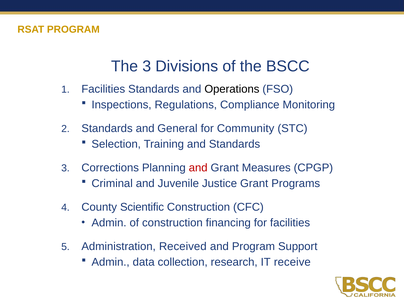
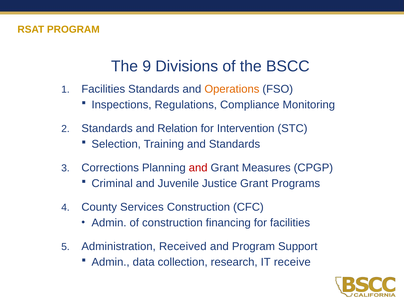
The 3: 3 -> 9
Operations colour: black -> orange
General: General -> Relation
Community: Community -> Intervention
Scientific: Scientific -> Services
